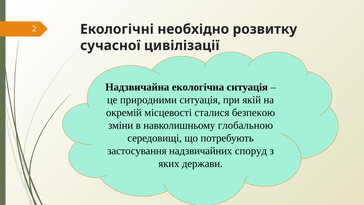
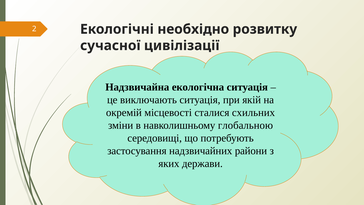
природними: природними -> виключають
безпекою: безпекою -> схильних
споруд: споруд -> райони
